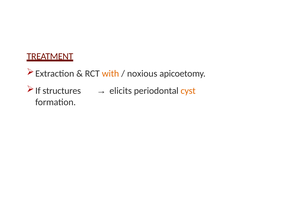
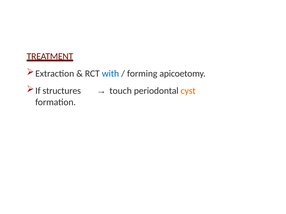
with colour: orange -> blue
noxious: noxious -> forming
elicits: elicits -> touch
